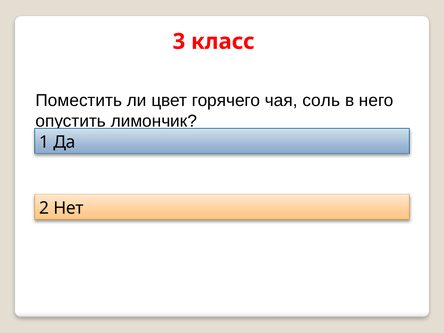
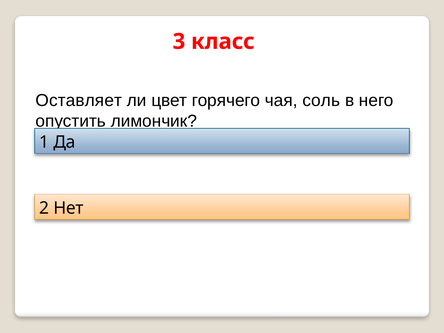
Поместить: Поместить -> Оставляет
